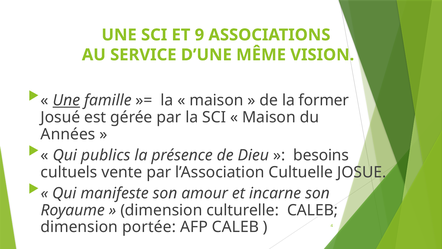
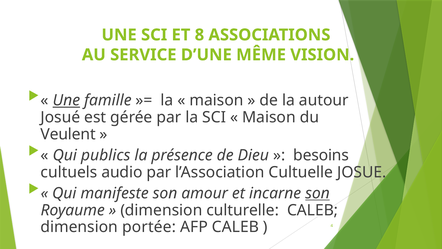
9: 9 -> 8
former: former -> autour
Années: Années -> Veulent
vente: vente -> audio
son at (317, 193) underline: none -> present
